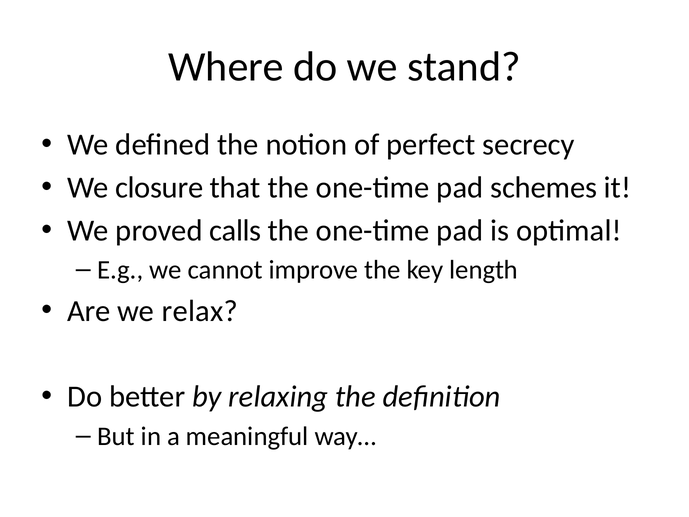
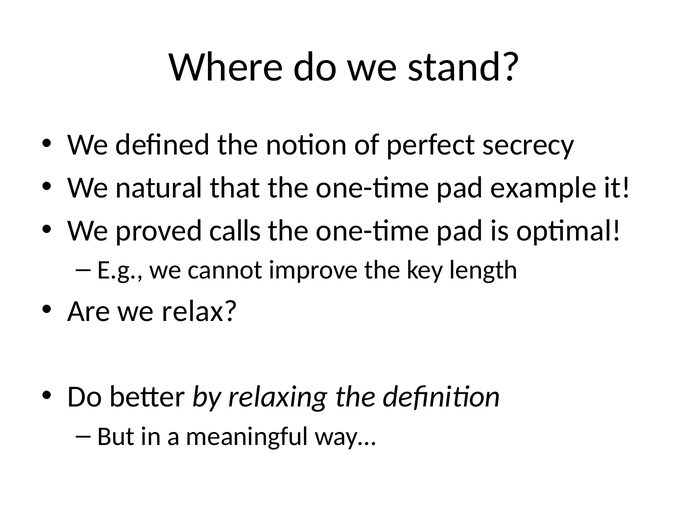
closure: closure -> natural
schemes: schemes -> example
